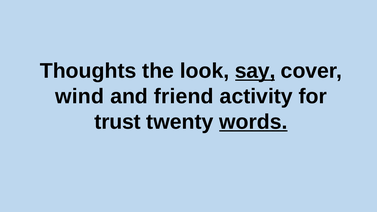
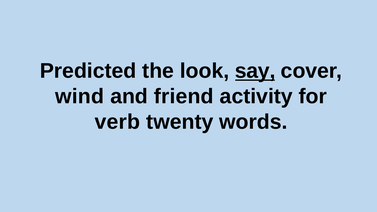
Thoughts: Thoughts -> Predicted
trust: trust -> verb
words underline: present -> none
